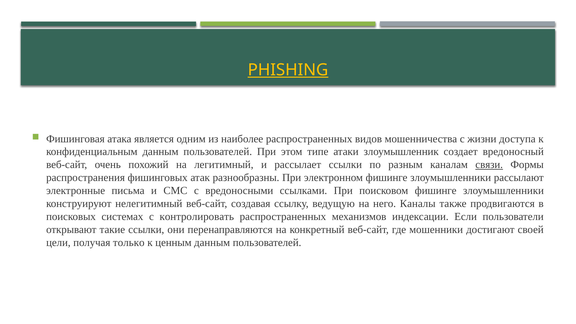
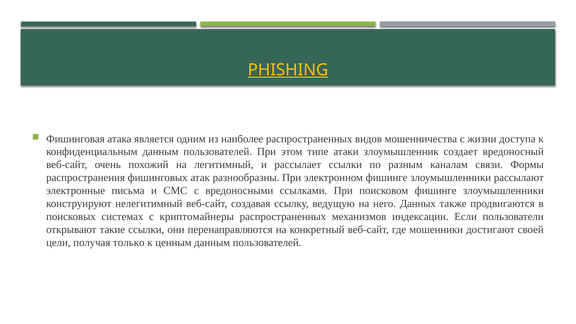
связи underline: present -> none
Каналы: Каналы -> Данных
контролировать: контролировать -> криптомайнеры
